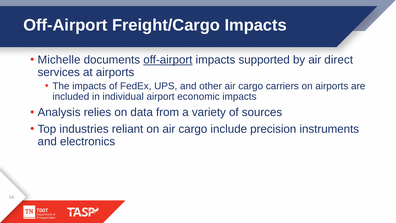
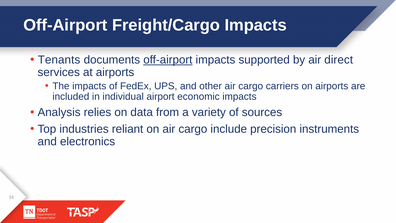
Michelle: Michelle -> Tenants
